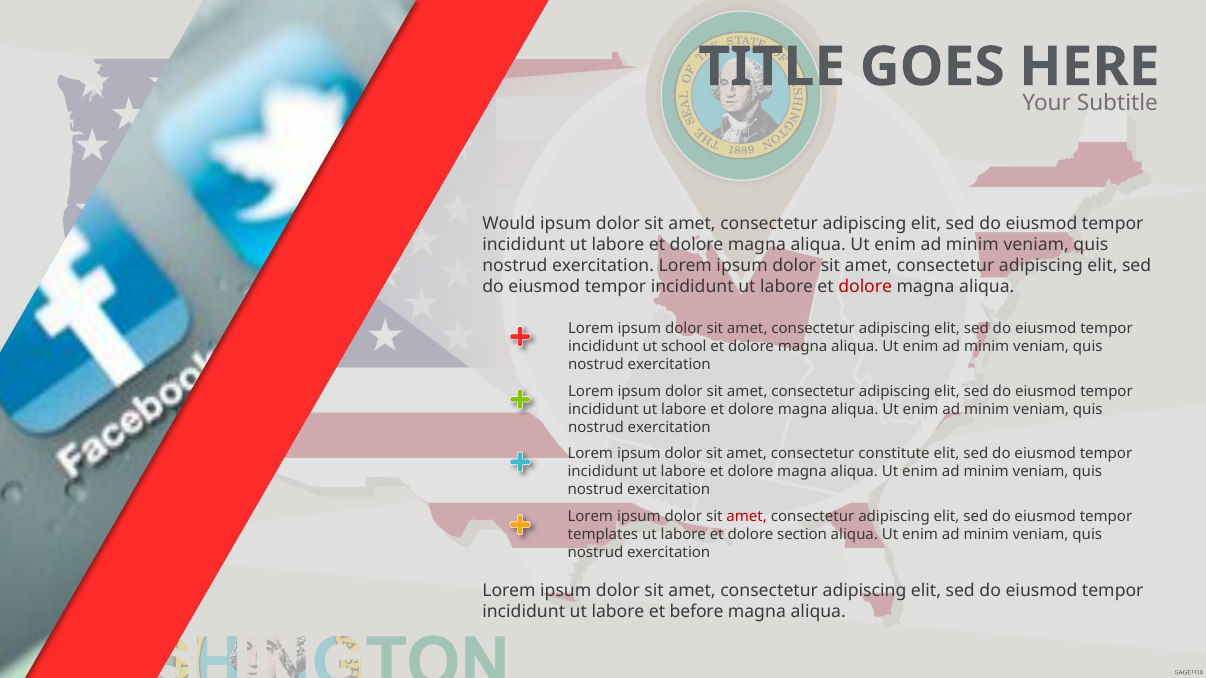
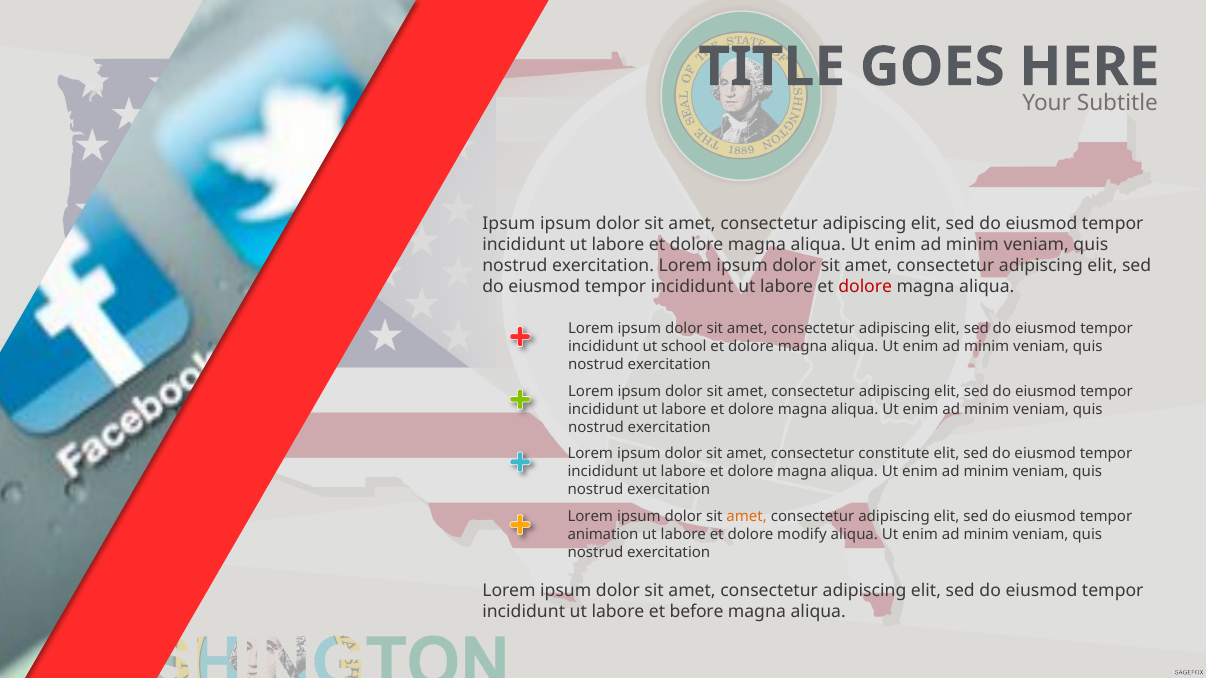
Would at (509, 223): Would -> Ipsum
amet at (747, 517) colour: red -> orange
templates: templates -> animation
section: section -> modify
